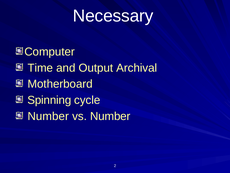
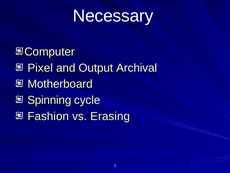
Time: Time -> Pixel
Number at (48, 116): Number -> Fashion
vs Number: Number -> Erasing
